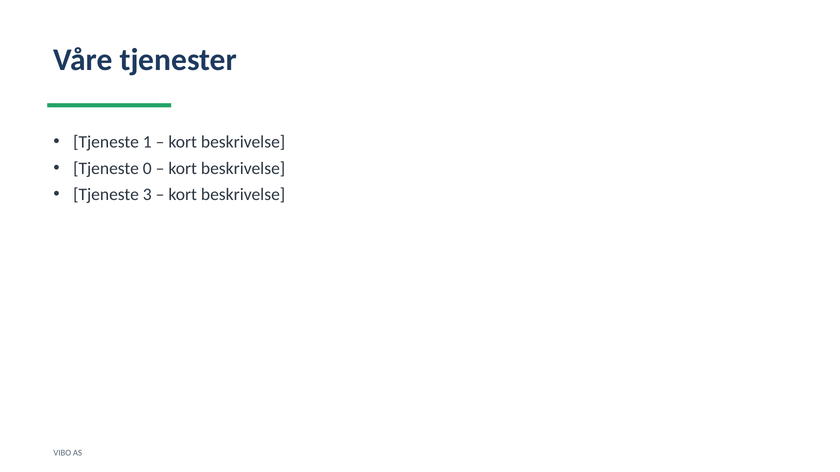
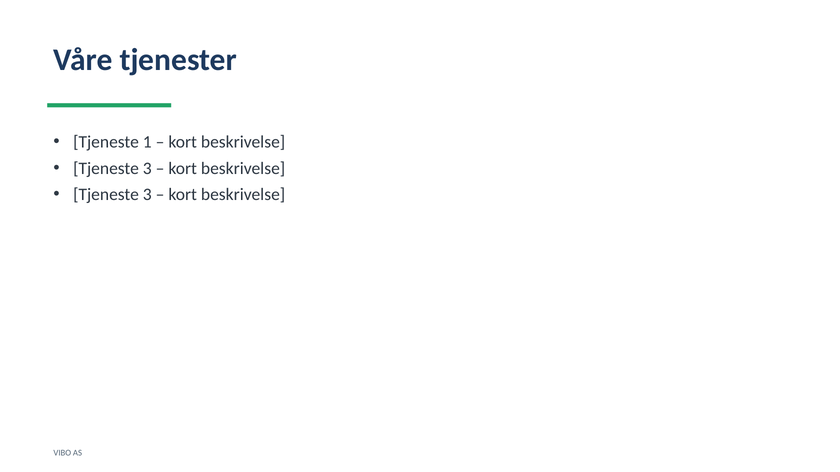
0 at (147, 169): 0 -> 3
